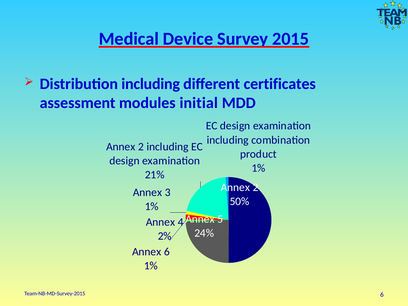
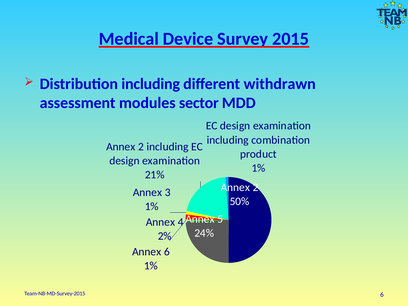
certificates: certificates -> withdrawn
initial: initial -> sector
